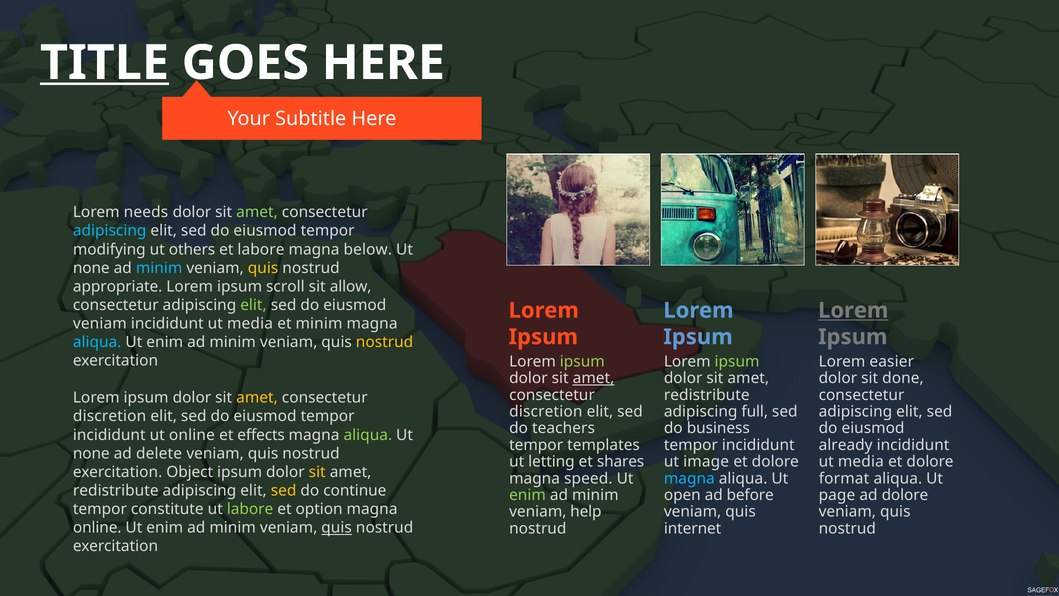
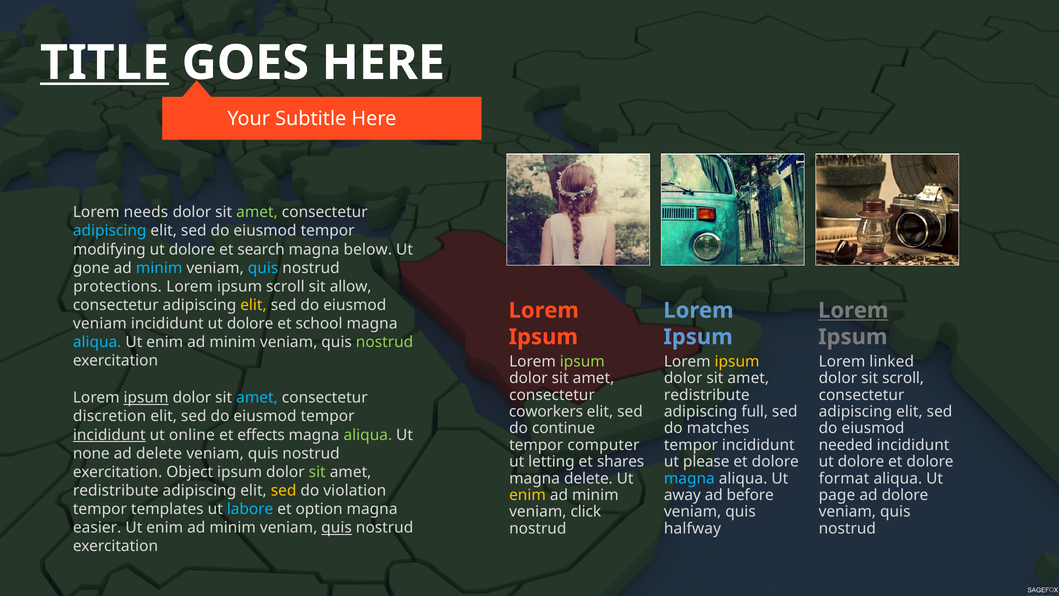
others at (192, 249): others -> dolore
et labore: labore -> search
none at (91, 268): none -> gone
quis at (263, 268) colour: yellow -> light blue
appropriate: appropriate -> protections
elit at (253, 305) colour: light green -> yellow
media at (250, 323): media -> dolore
et minim: minim -> school
nostrud at (385, 342) colour: yellow -> light green
ipsum at (737, 361) colour: light green -> yellow
easier: easier -> linked
amet at (594, 378) underline: present -> none
sit done: done -> scroll
ipsum at (146, 398) underline: none -> present
amet at (257, 398) colour: yellow -> light blue
discretion at (546, 411): discretion -> coworkers
teachers: teachers -> continue
business: business -> matches
incididunt at (109, 435) underline: none -> present
templates: templates -> computer
already: already -> needed
image: image -> please
media at (861, 462): media -> dolore
sit at (317, 472) colour: yellow -> light green
magna speed: speed -> delete
continue: continue -> violation
enim at (527, 495) colour: light green -> yellow
open: open -> away
constitute: constitute -> templates
labore at (250, 509) colour: light green -> light blue
help: help -> click
online at (97, 527): online -> easier
internet: internet -> halfway
